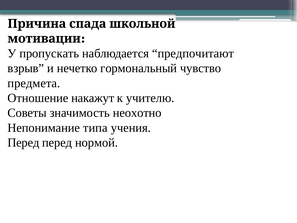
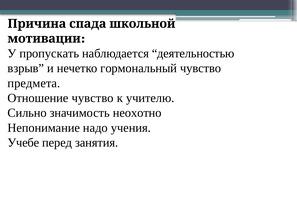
предпочитают: предпочитают -> деятельностью
Отношение накажут: накажут -> чувство
Советы: Советы -> Сильно
типа: типа -> надо
Перед at (23, 142): Перед -> Учебе
нормой: нормой -> занятия
